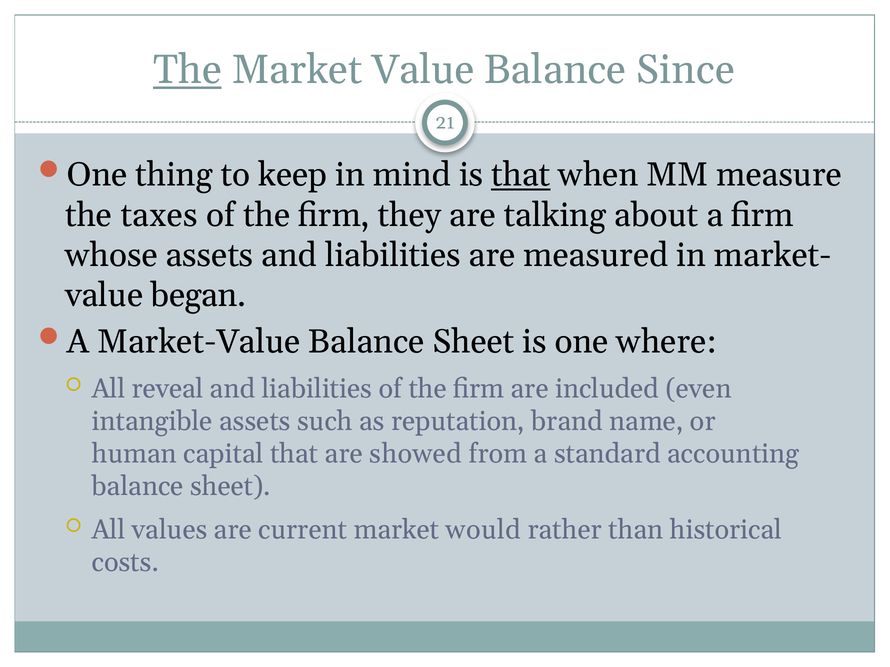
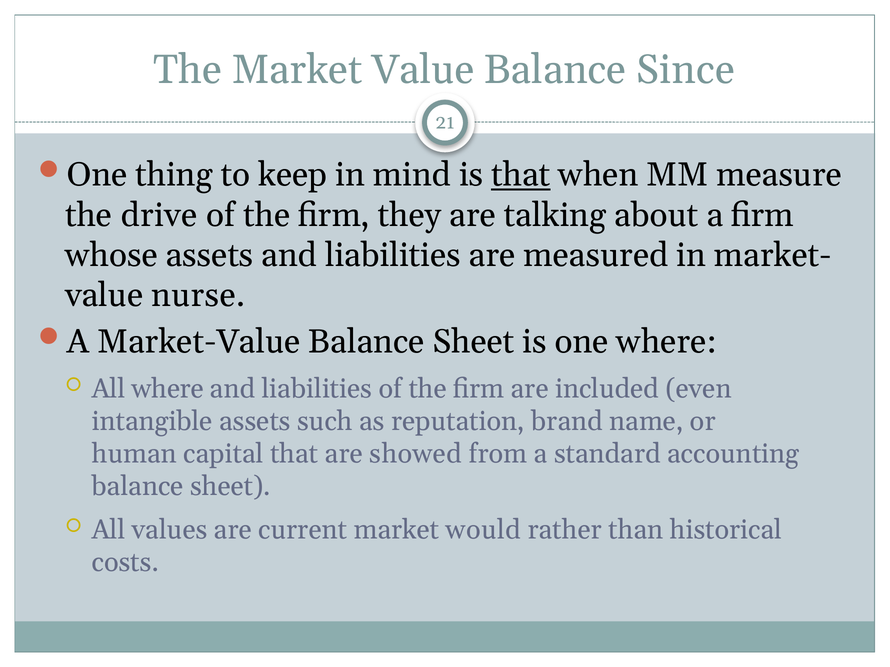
The at (187, 70) underline: present -> none
taxes: taxes -> drive
began: began -> nurse
All reveal: reveal -> where
